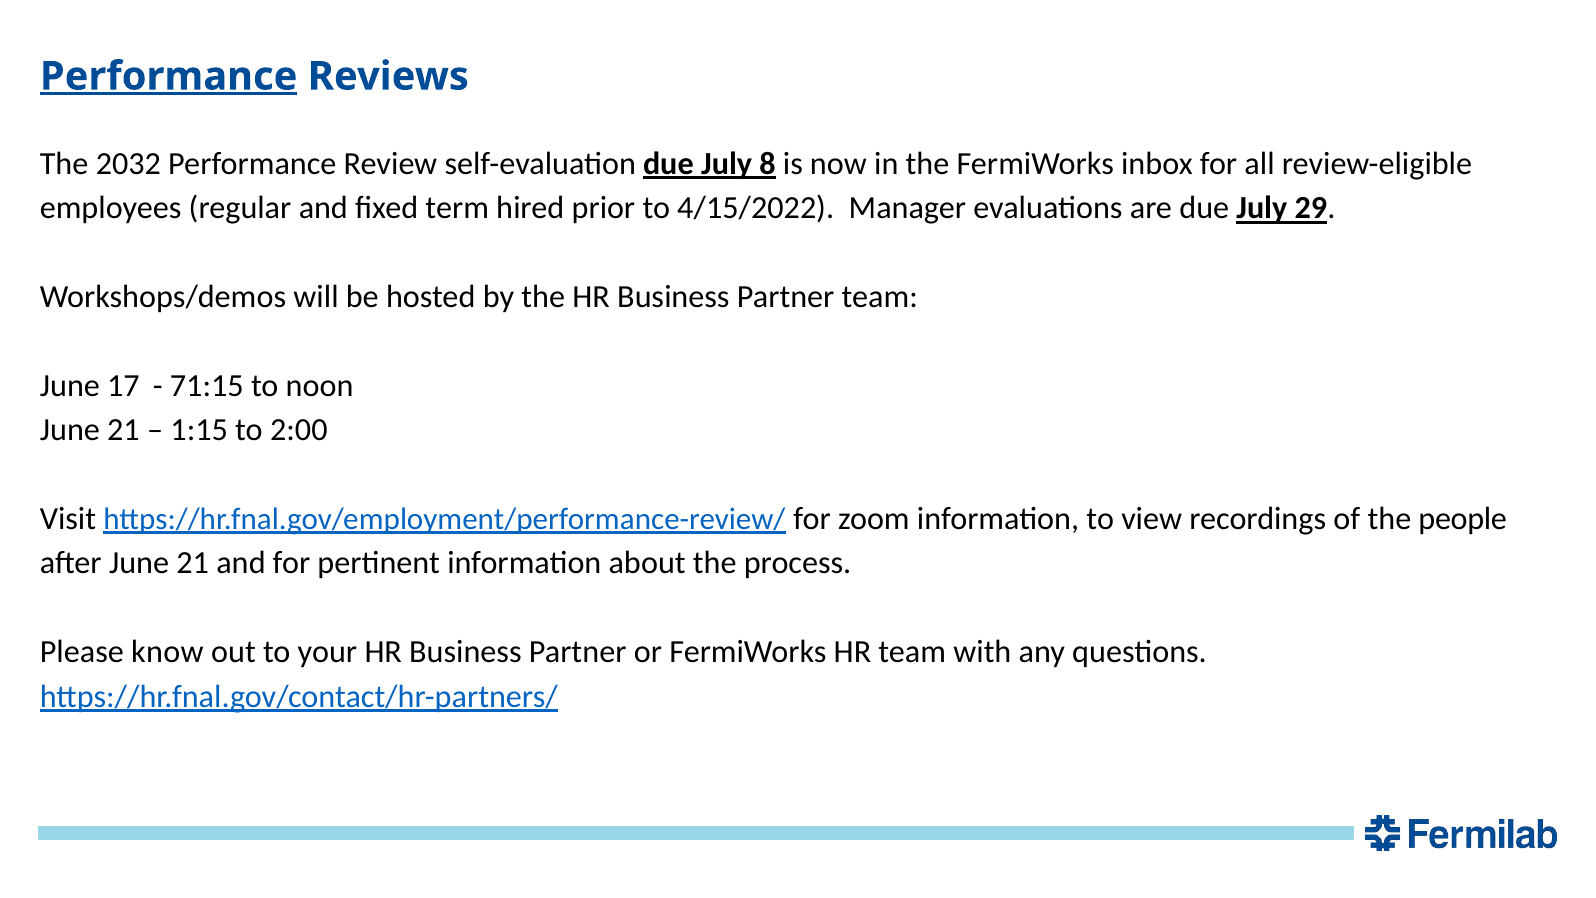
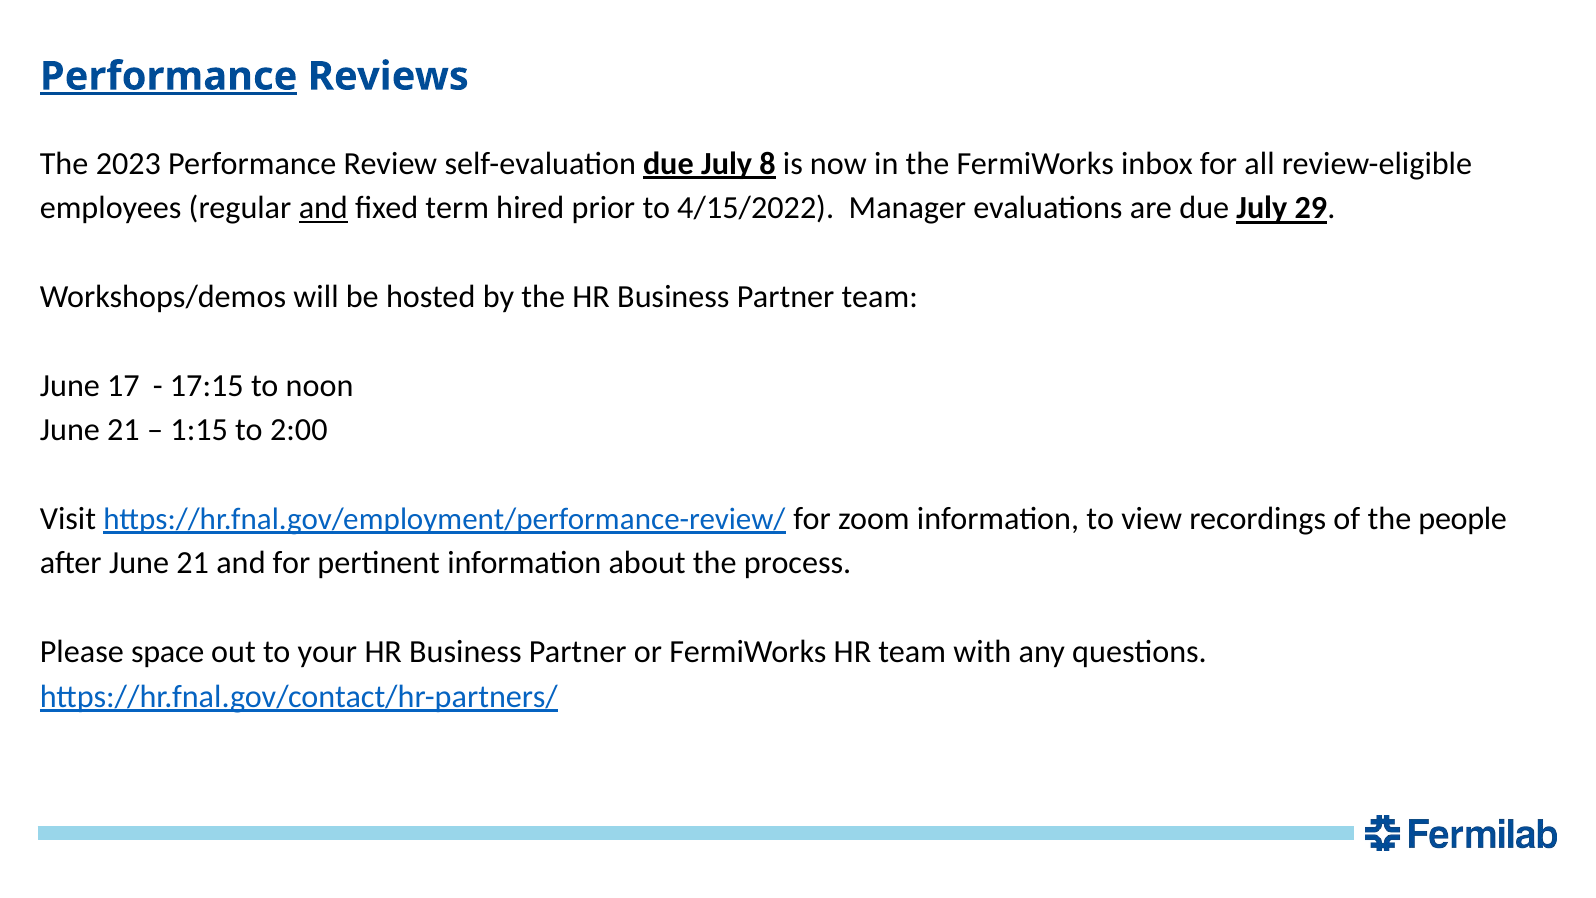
2032: 2032 -> 2023
and at (323, 208) underline: none -> present
71:15: 71:15 -> 17:15
know: know -> space
